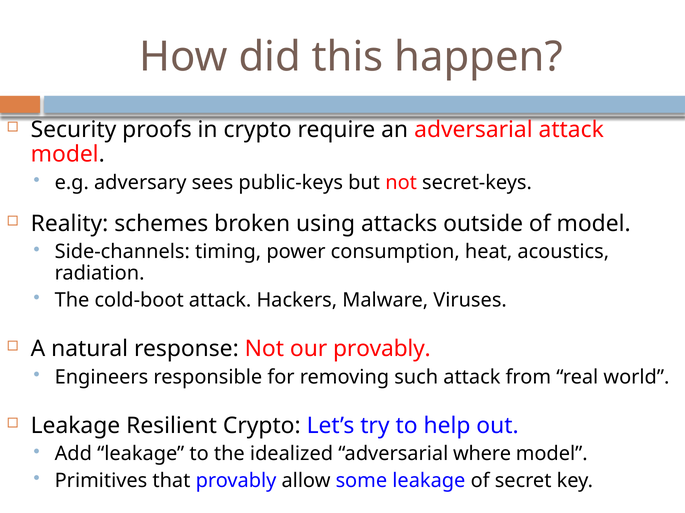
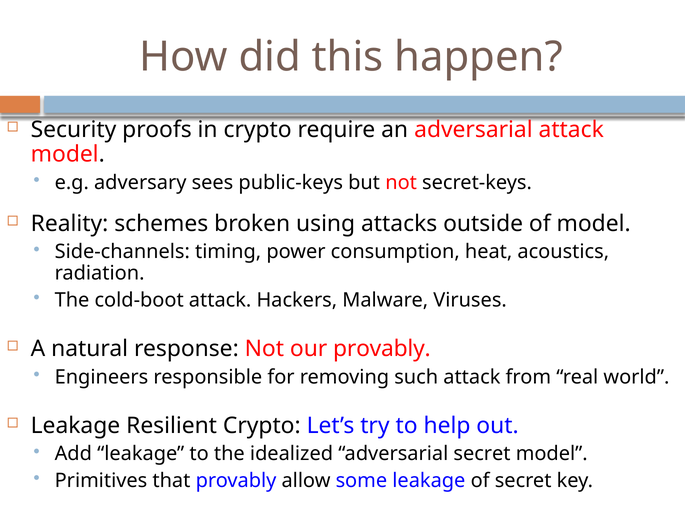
adversarial where: where -> secret
